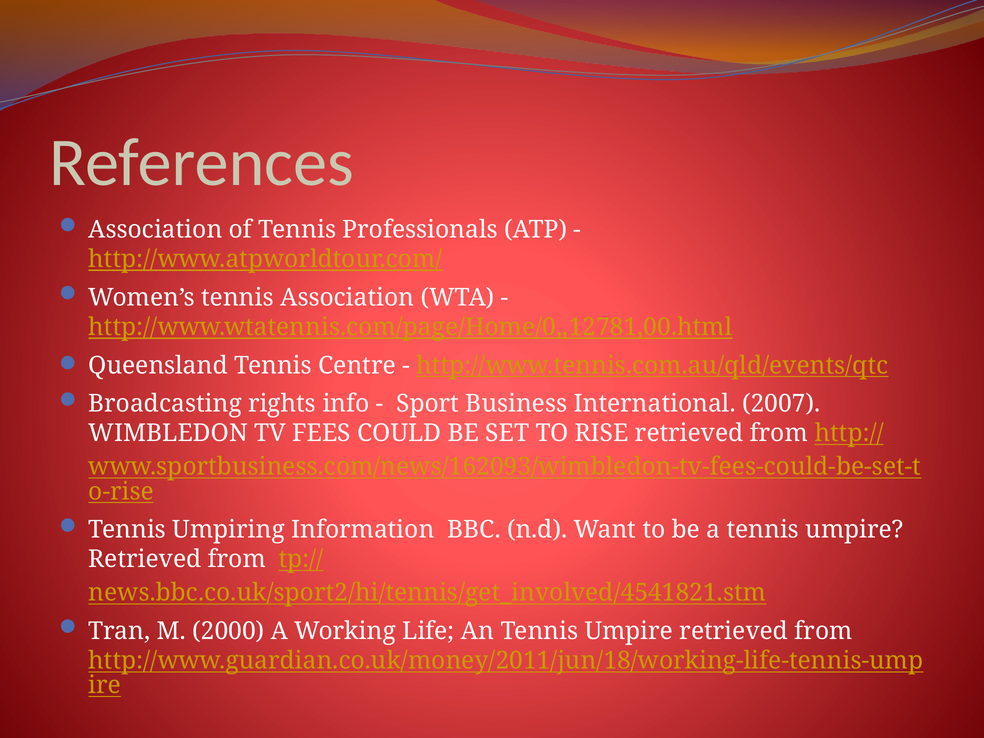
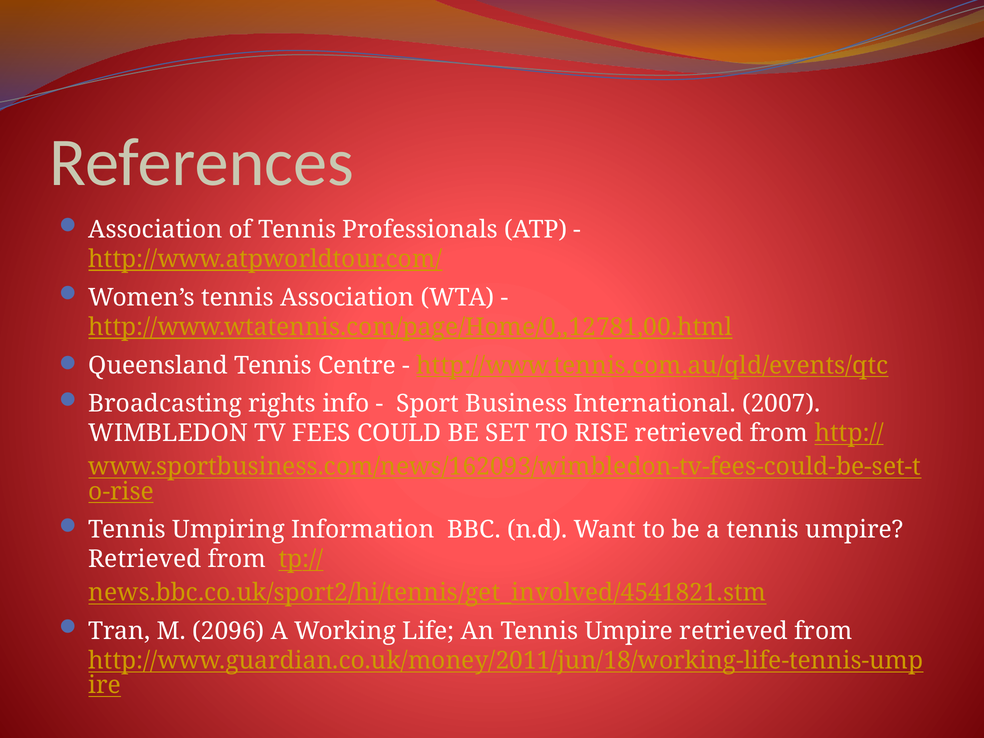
2000: 2000 -> 2096
